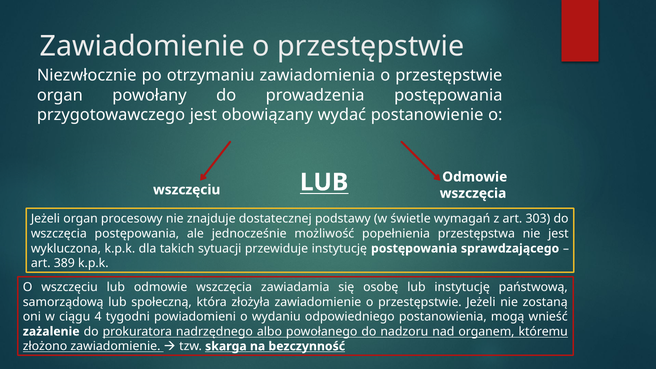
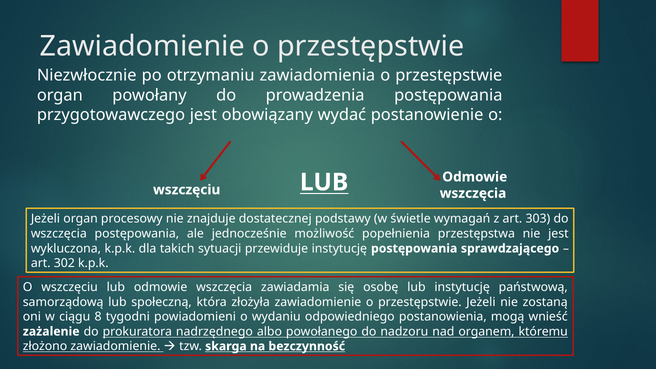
389: 389 -> 302
4: 4 -> 8
